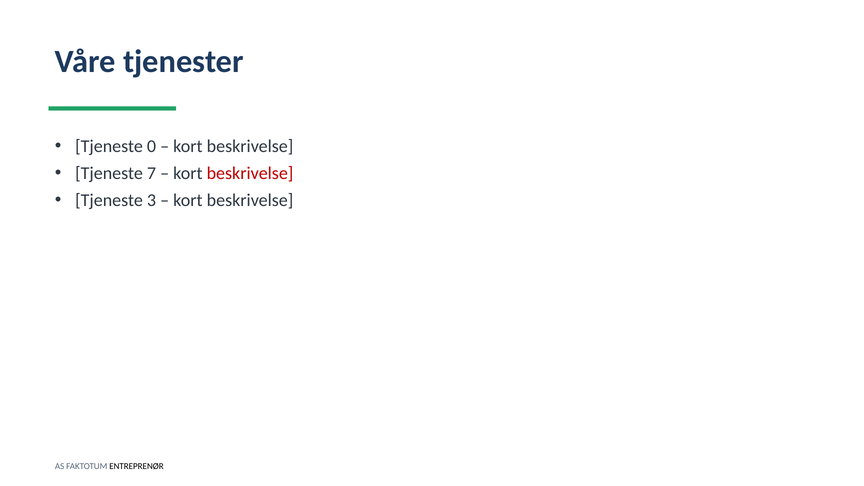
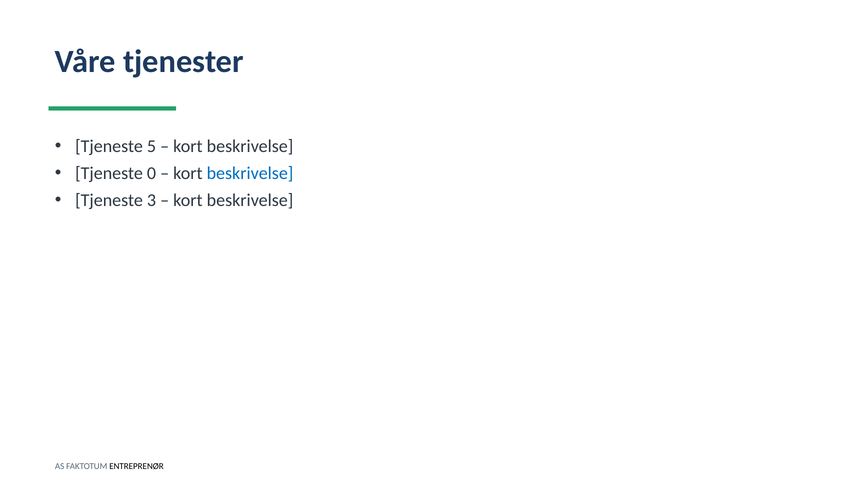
0: 0 -> 5
7: 7 -> 0
beskrivelse at (250, 173) colour: red -> blue
